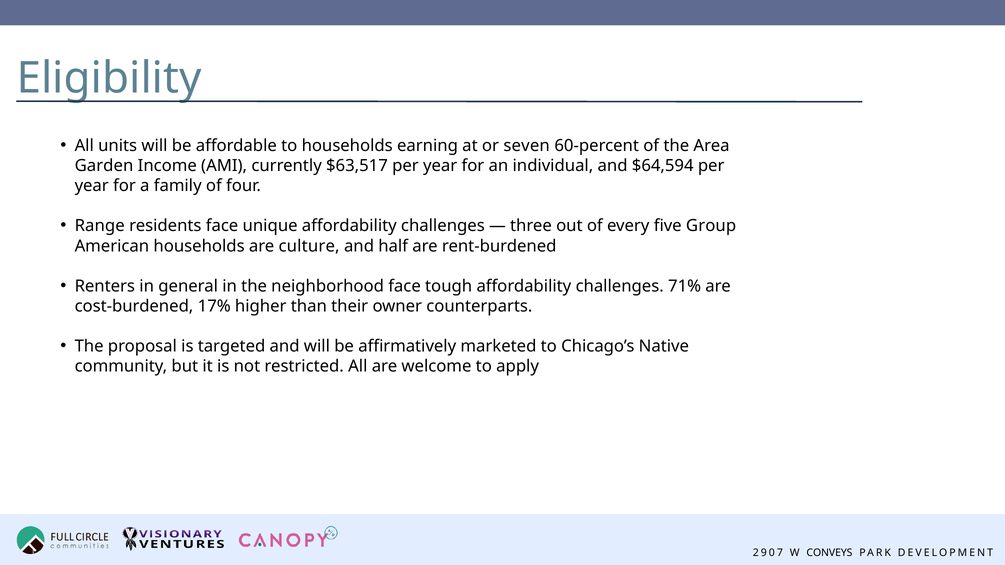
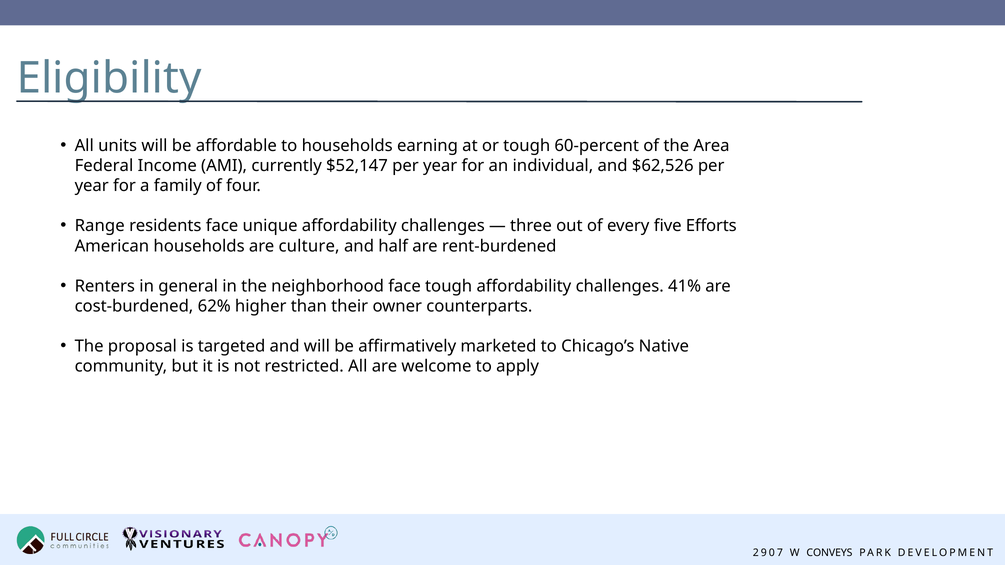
or seven: seven -> tough
Garden: Garden -> Federal
$63,517: $63,517 -> $52,147
$64,594: $64,594 -> $62,526
Group: Group -> Efforts
71%: 71% -> 41%
17%: 17% -> 62%
